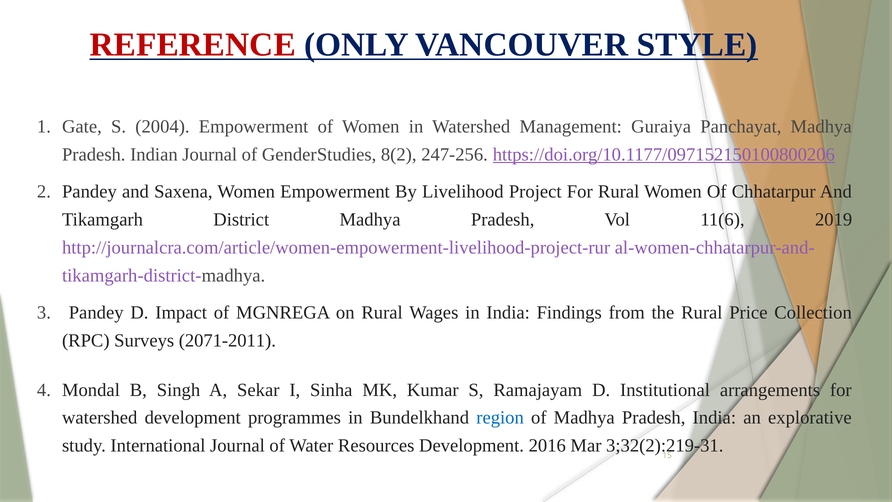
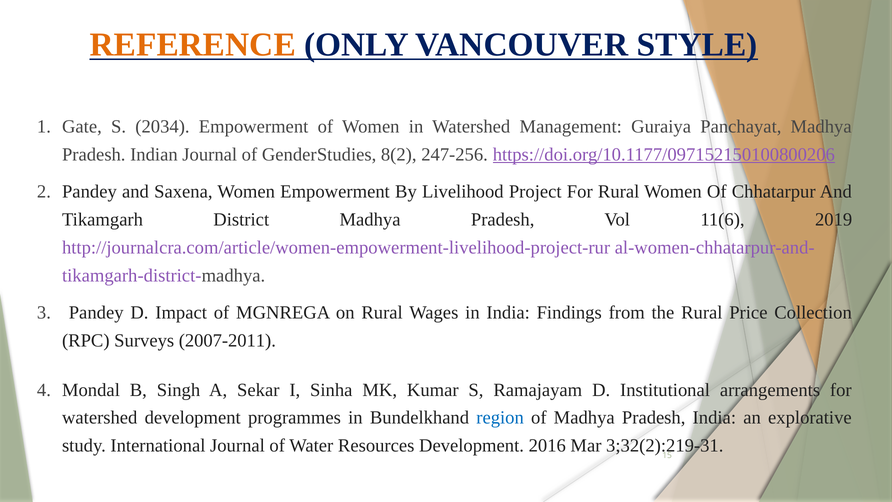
REFERENCE colour: red -> orange
2004: 2004 -> 2034
2071-2011: 2071-2011 -> 2007-2011
